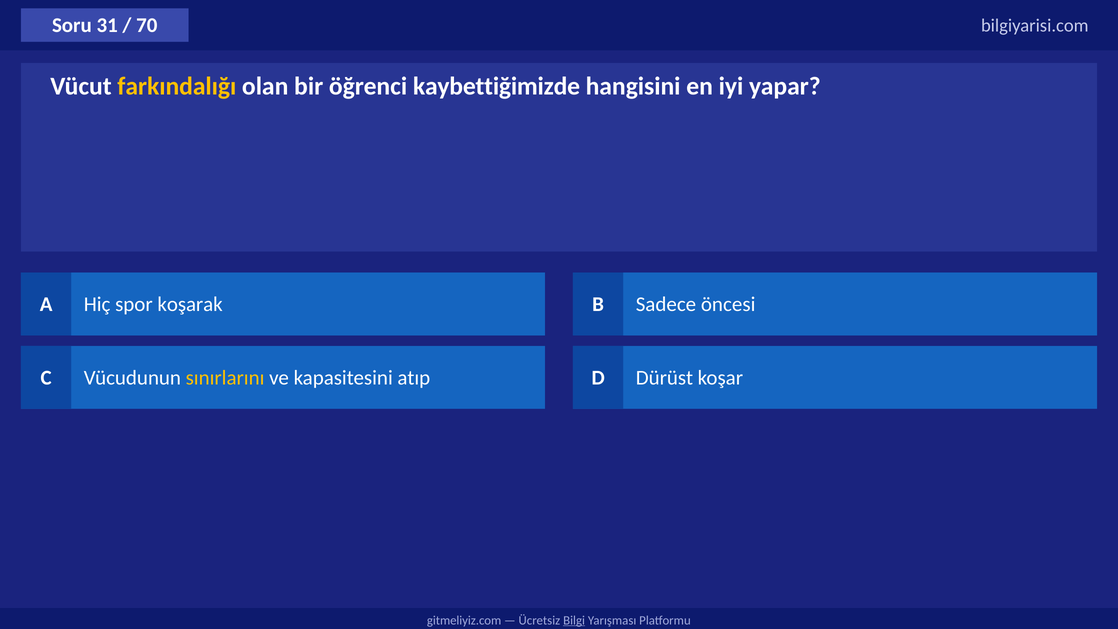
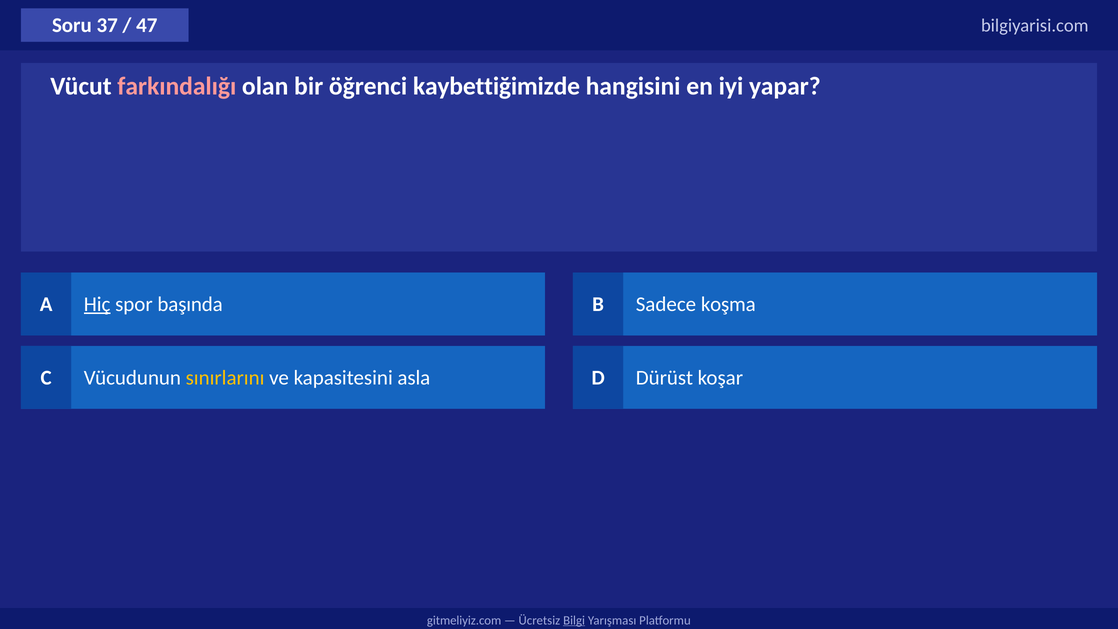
31: 31 -> 37
70: 70 -> 47
farkındalığı colour: yellow -> pink
Hiç underline: none -> present
koşarak: koşarak -> başında
öncesi: öncesi -> koşma
atıp: atıp -> asla
